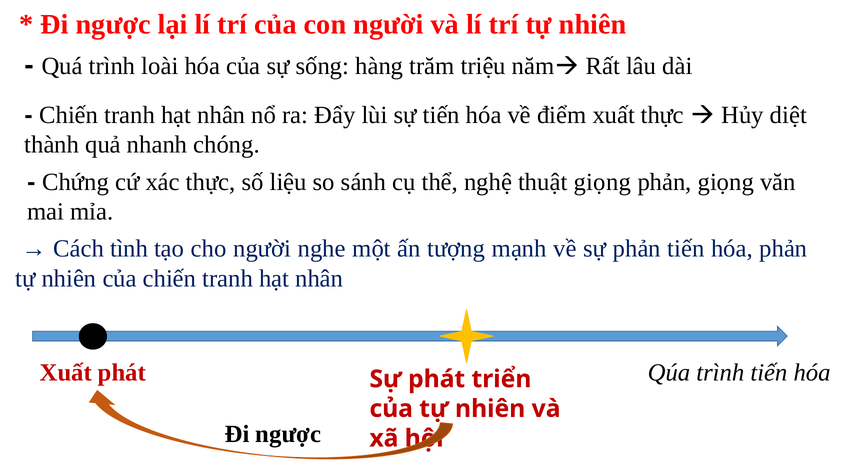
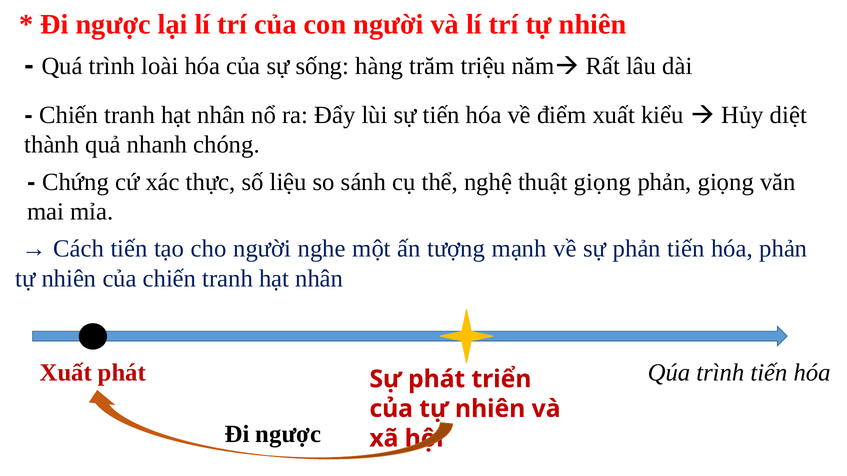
xuất thực: thực -> kiểu
Cách tình: tình -> tiến
